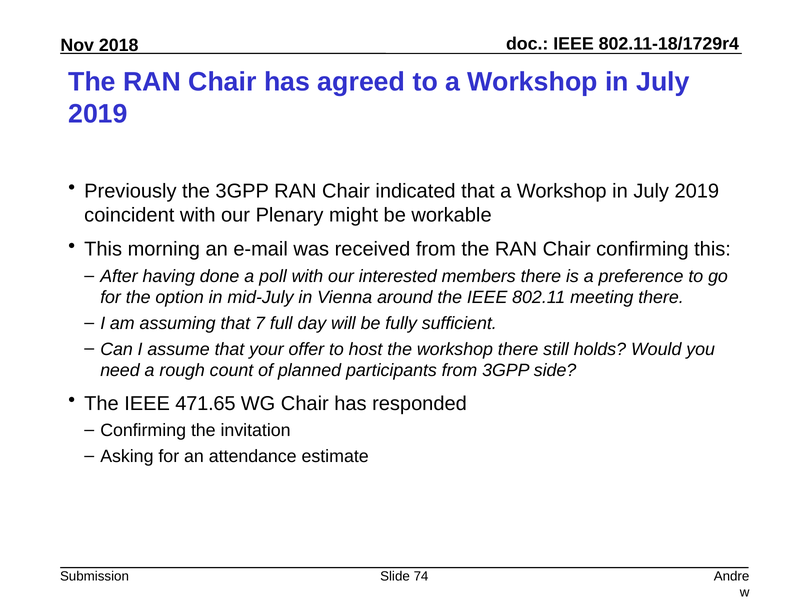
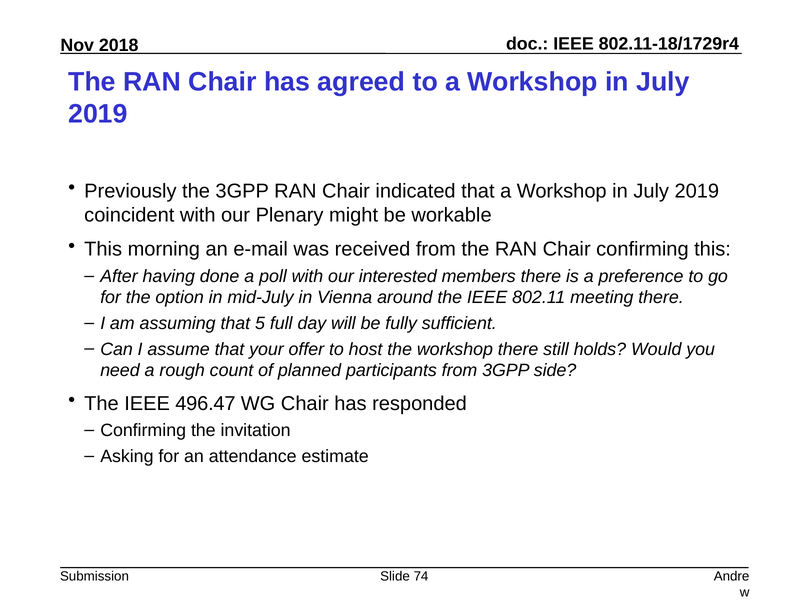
7: 7 -> 5
471.65: 471.65 -> 496.47
